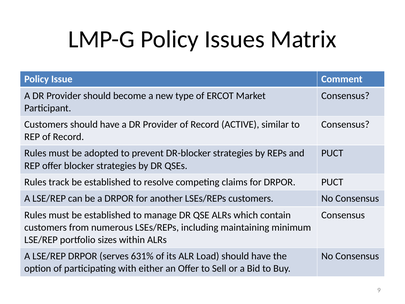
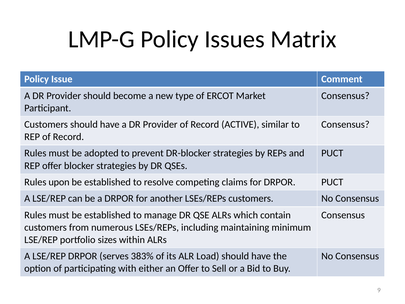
track: track -> upon
631%: 631% -> 383%
